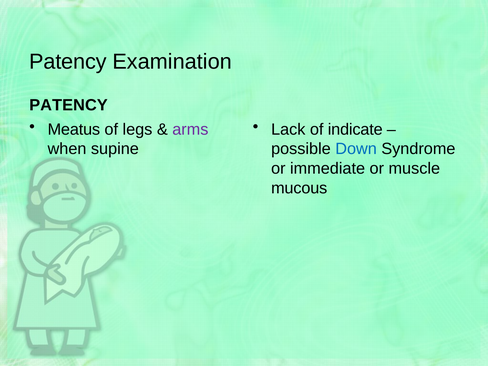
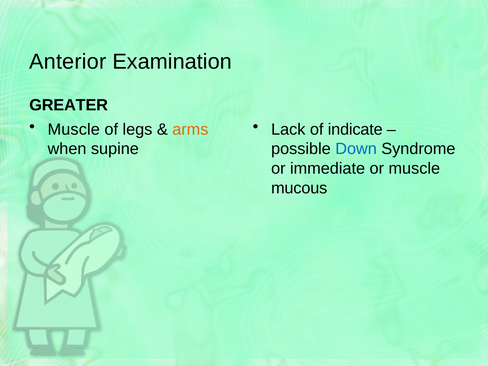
Patency at (68, 62): Patency -> Anterior
PATENCY at (68, 105): PATENCY -> GREATER
Meatus at (74, 129): Meatus -> Muscle
arms colour: purple -> orange
